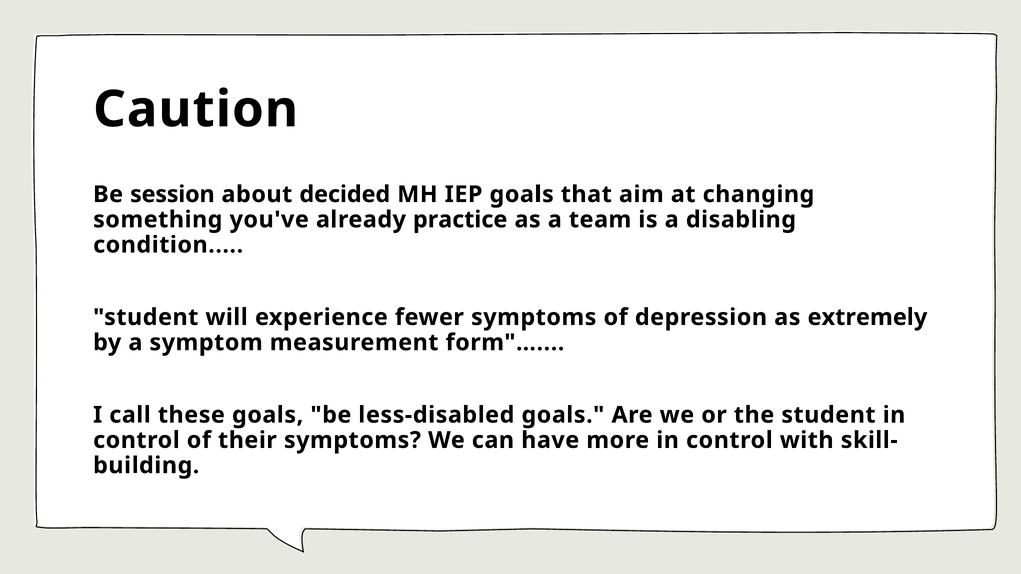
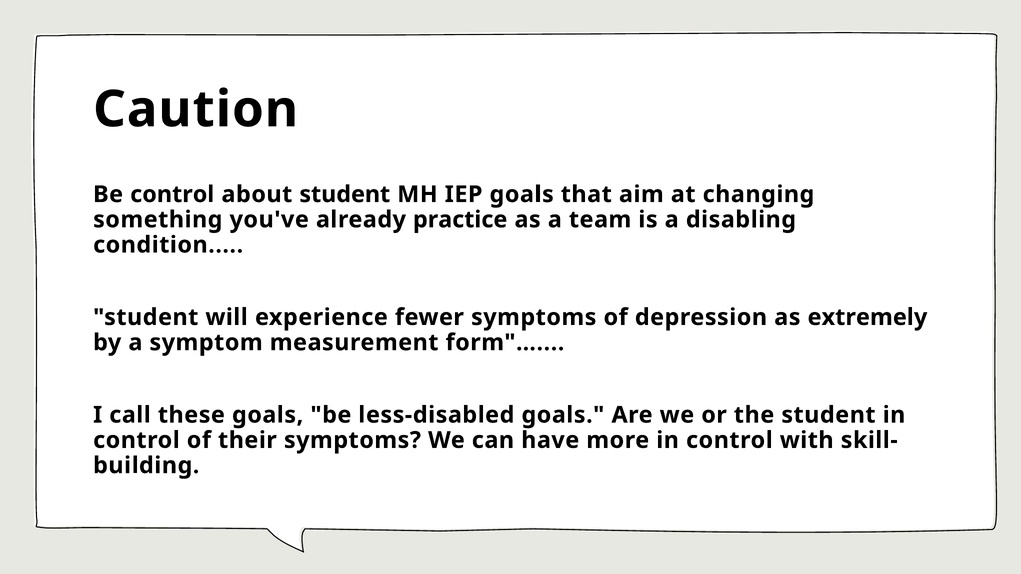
Be session: session -> control
about decided: decided -> student
